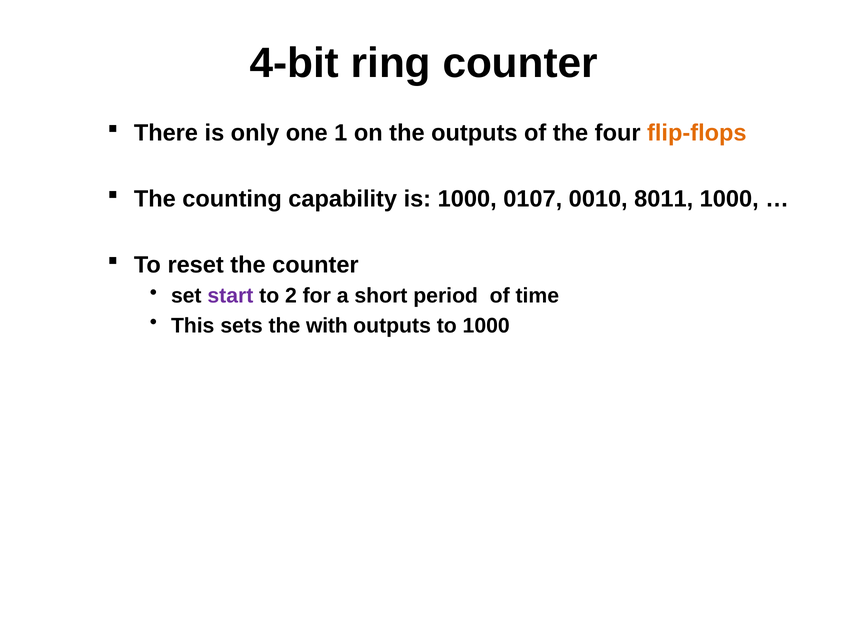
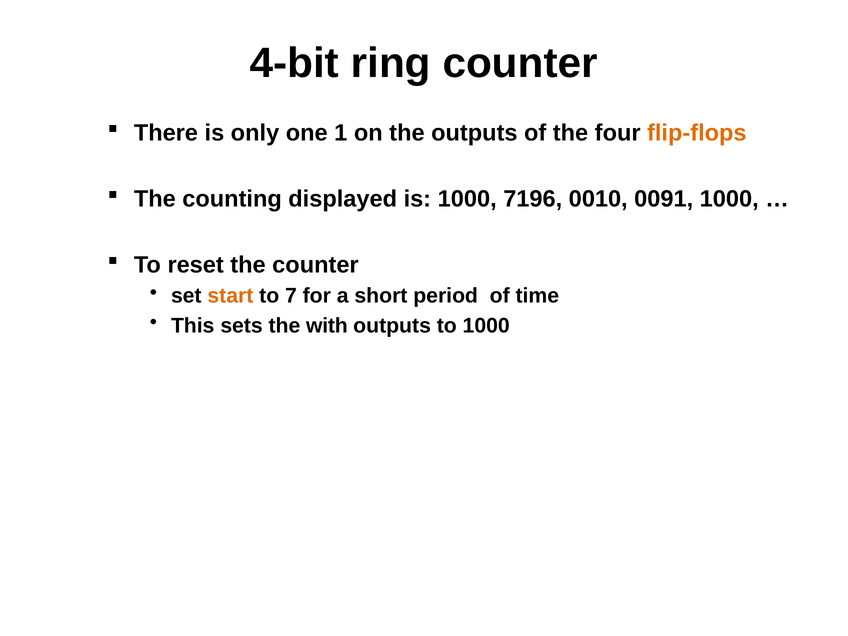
capability: capability -> displayed
0107: 0107 -> 7196
8011: 8011 -> 0091
start colour: purple -> orange
2: 2 -> 7
